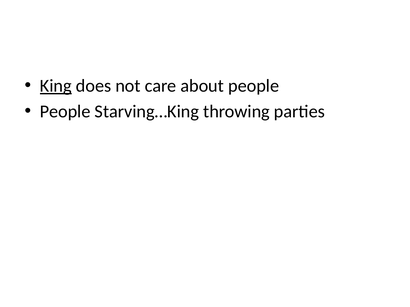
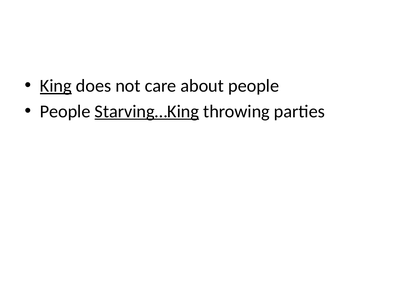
Starving…King underline: none -> present
